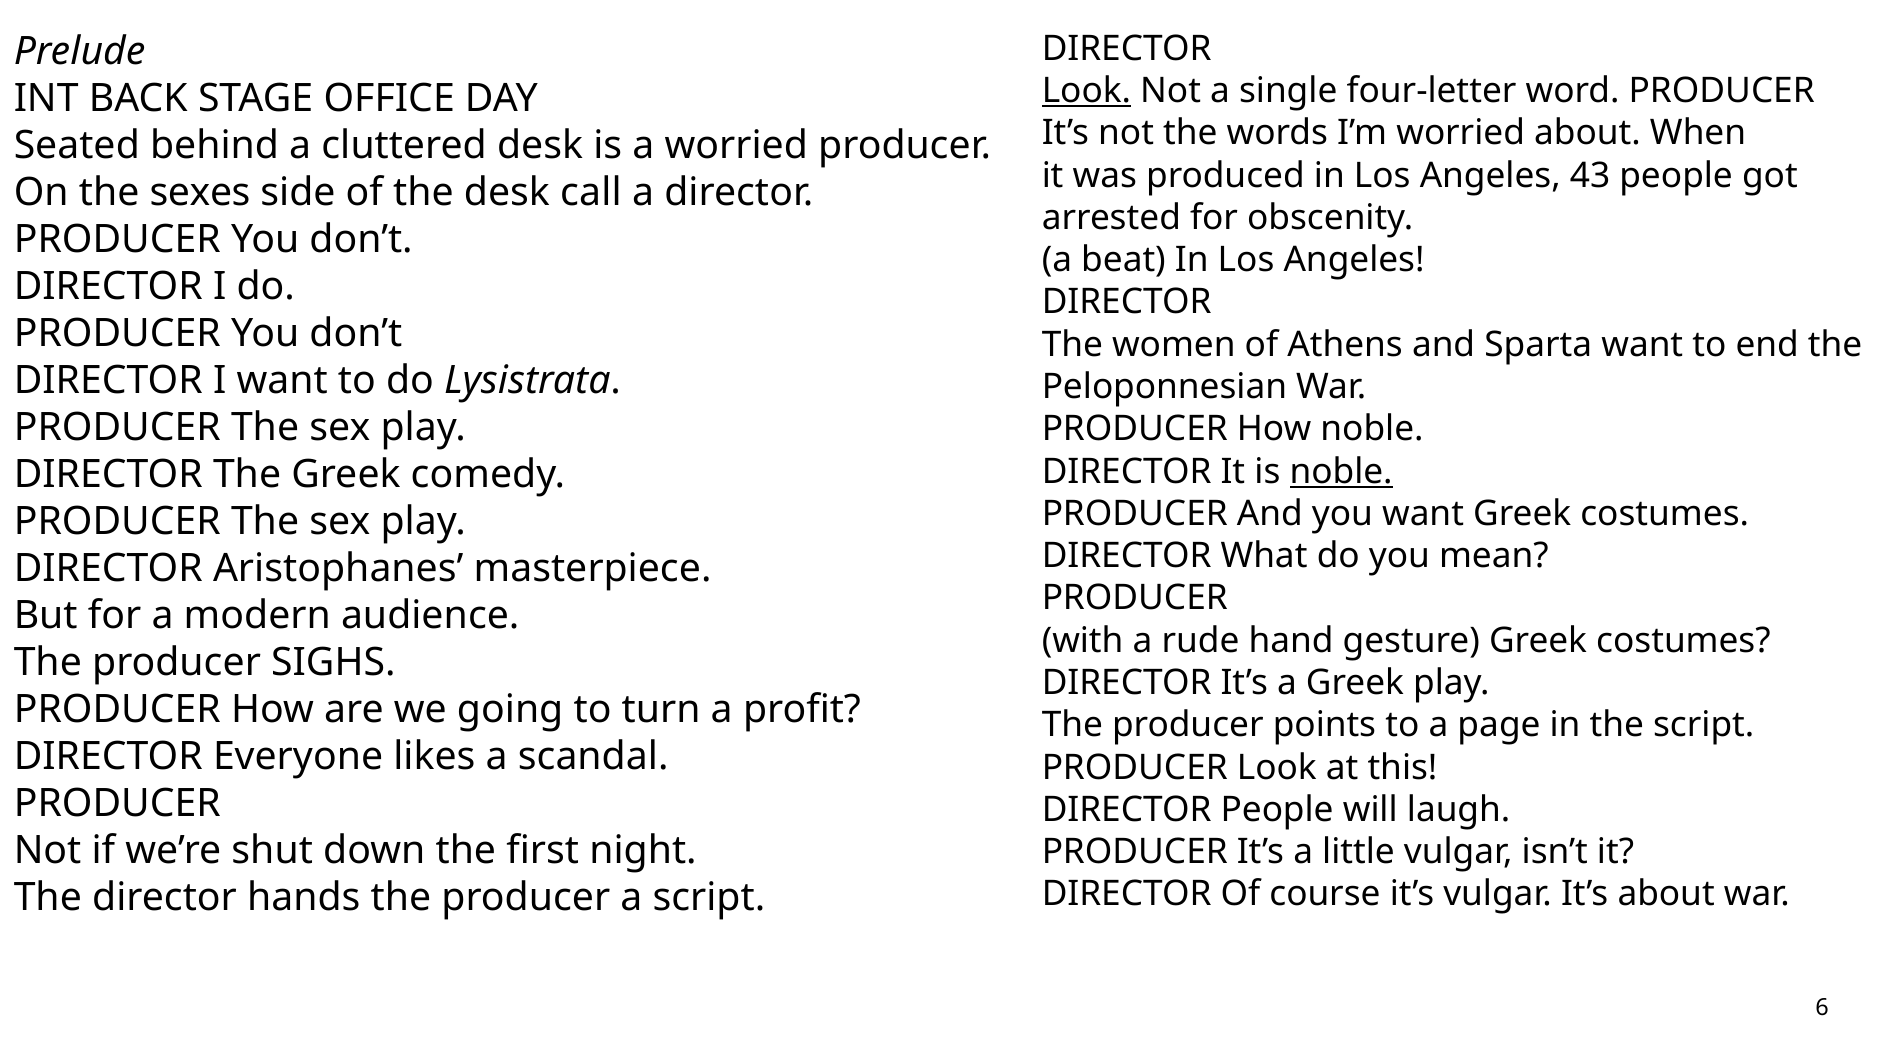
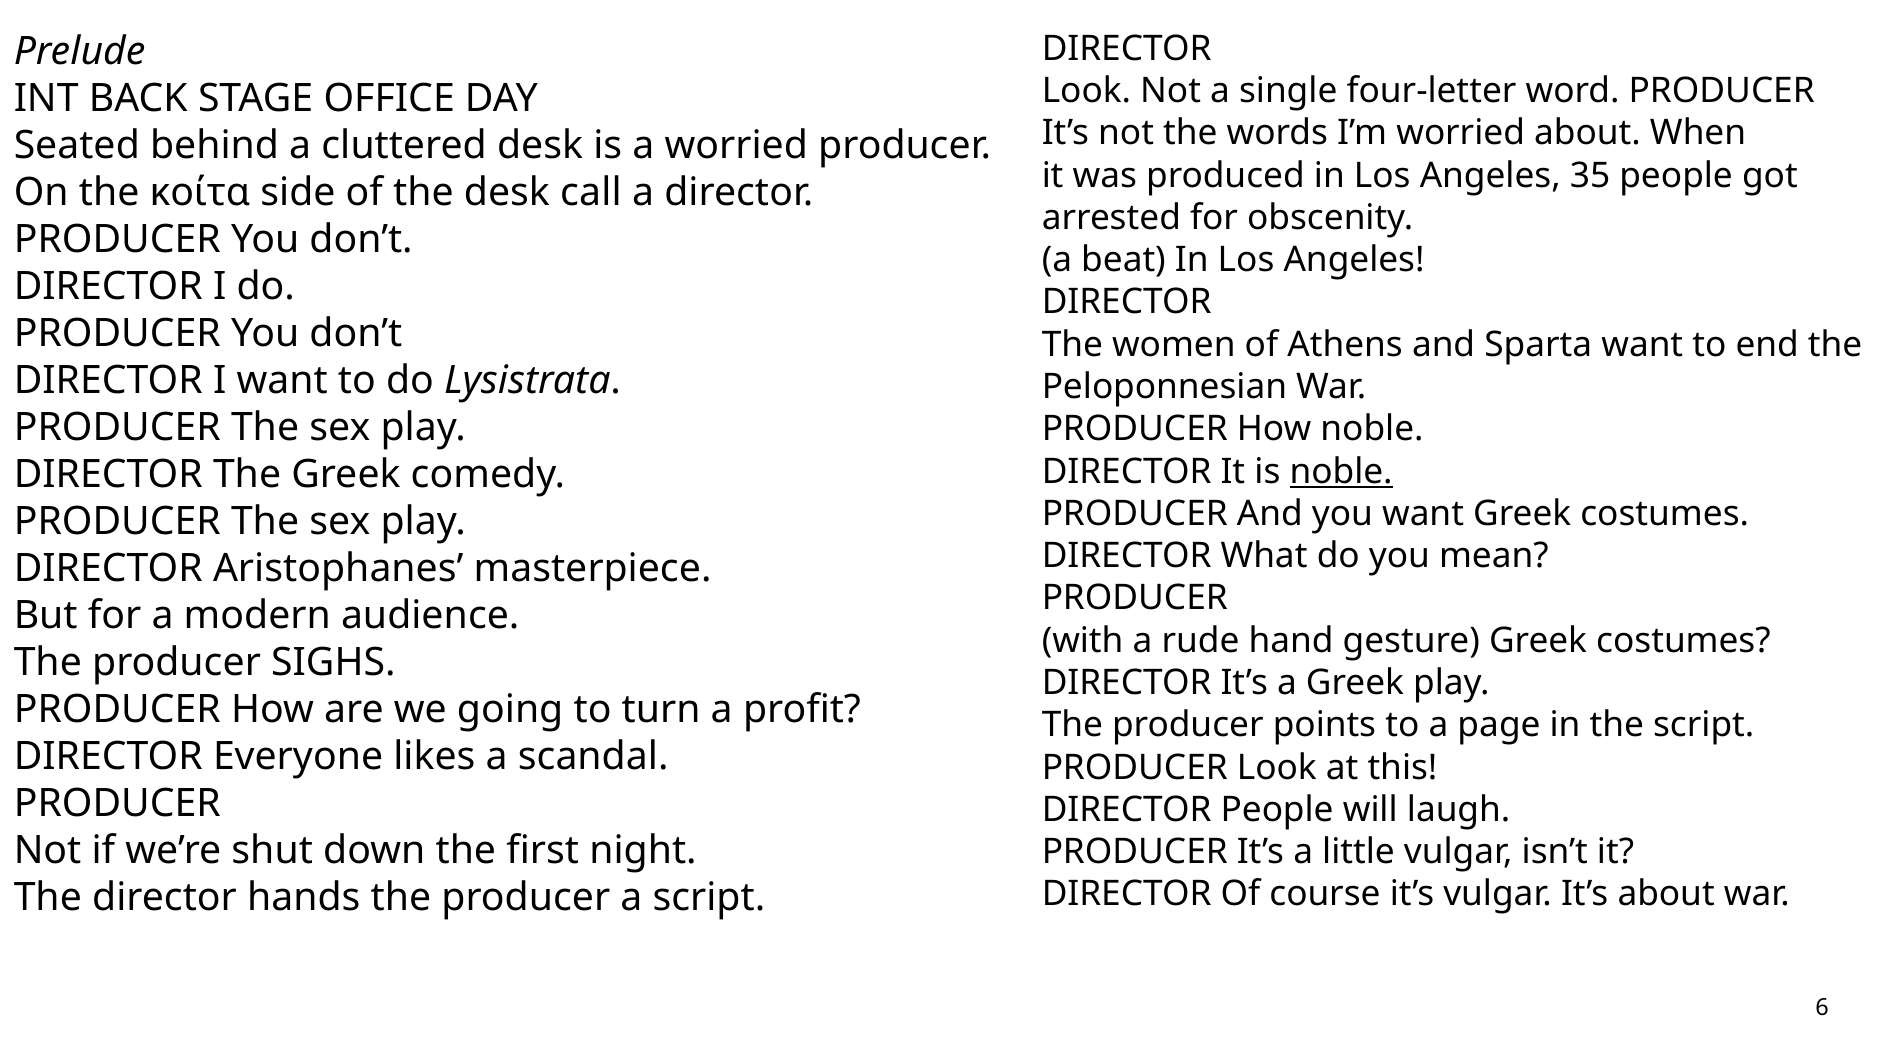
Look at (1086, 91) underline: present -> none
43: 43 -> 35
sexes: sexes -> κοίτα
